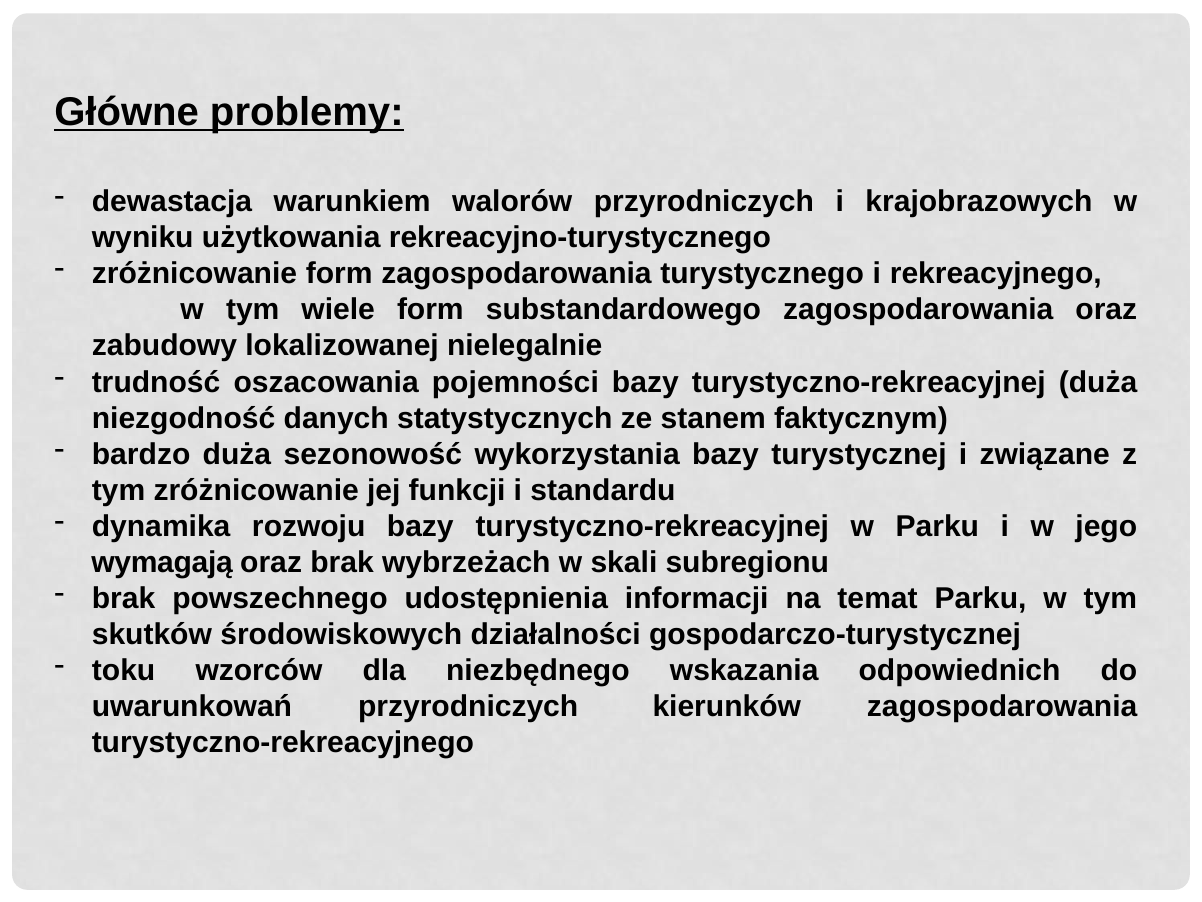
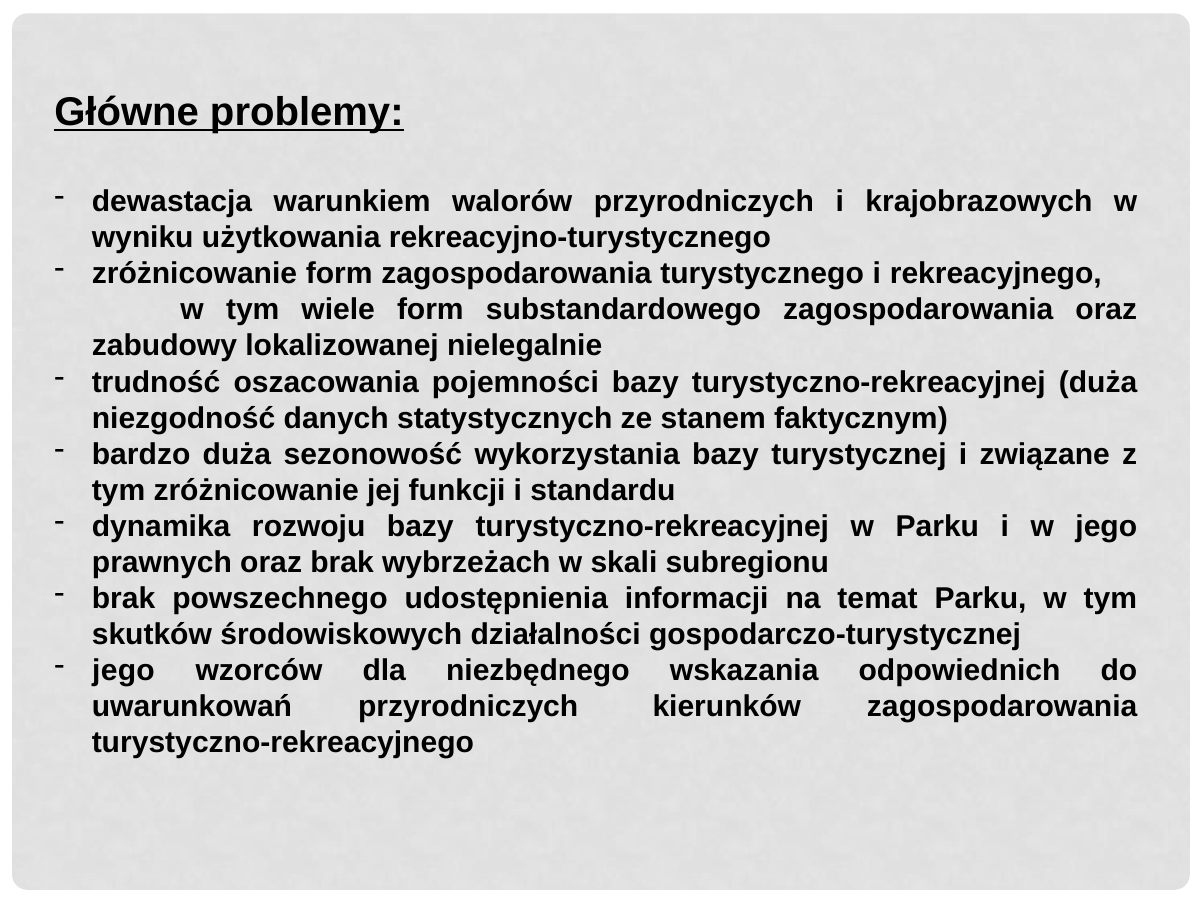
wymagają: wymagają -> prawnych
toku at (124, 670): toku -> jego
